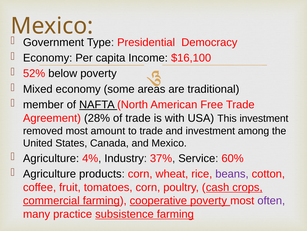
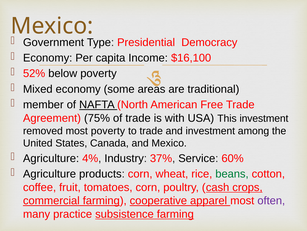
28%: 28% -> 75%
most amount: amount -> poverty
beans colour: purple -> green
cooperative poverty: poverty -> apparel
